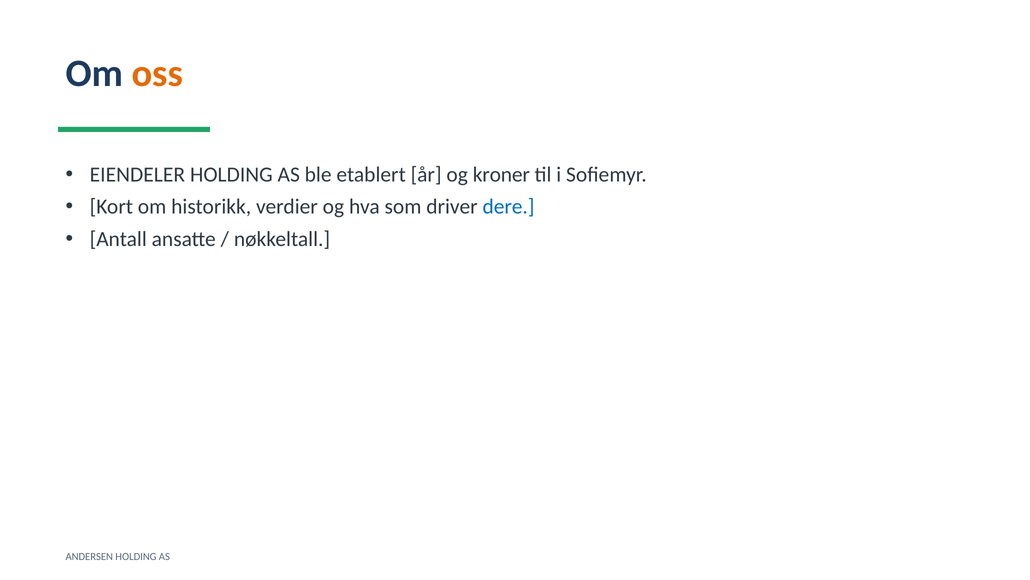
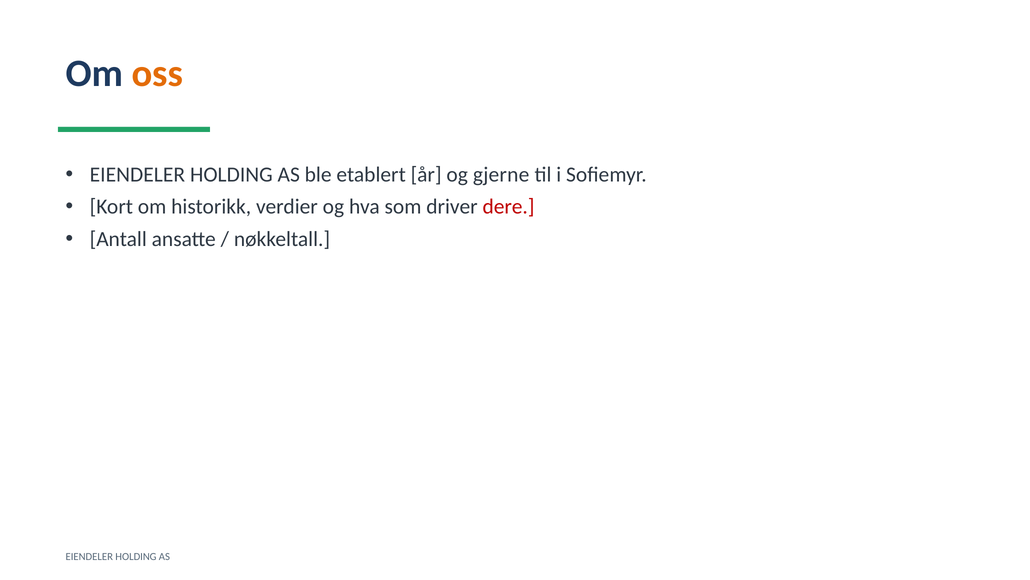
kroner: kroner -> gjerne
dere colour: blue -> red
ANDERSEN at (89, 556): ANDERSEN -> EIENDELER
